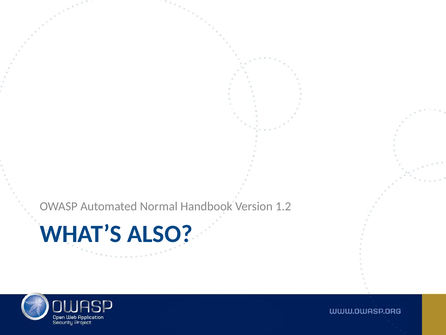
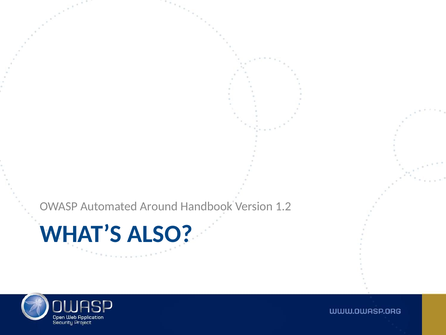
Normal: Normal -> Around
